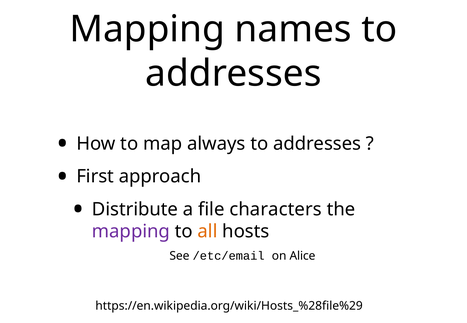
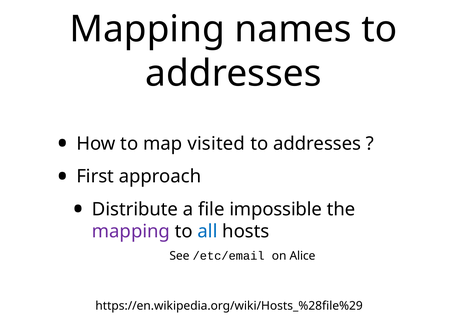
always: always -> visited
characters: characters -> impossible
all colour: orange -> blue
